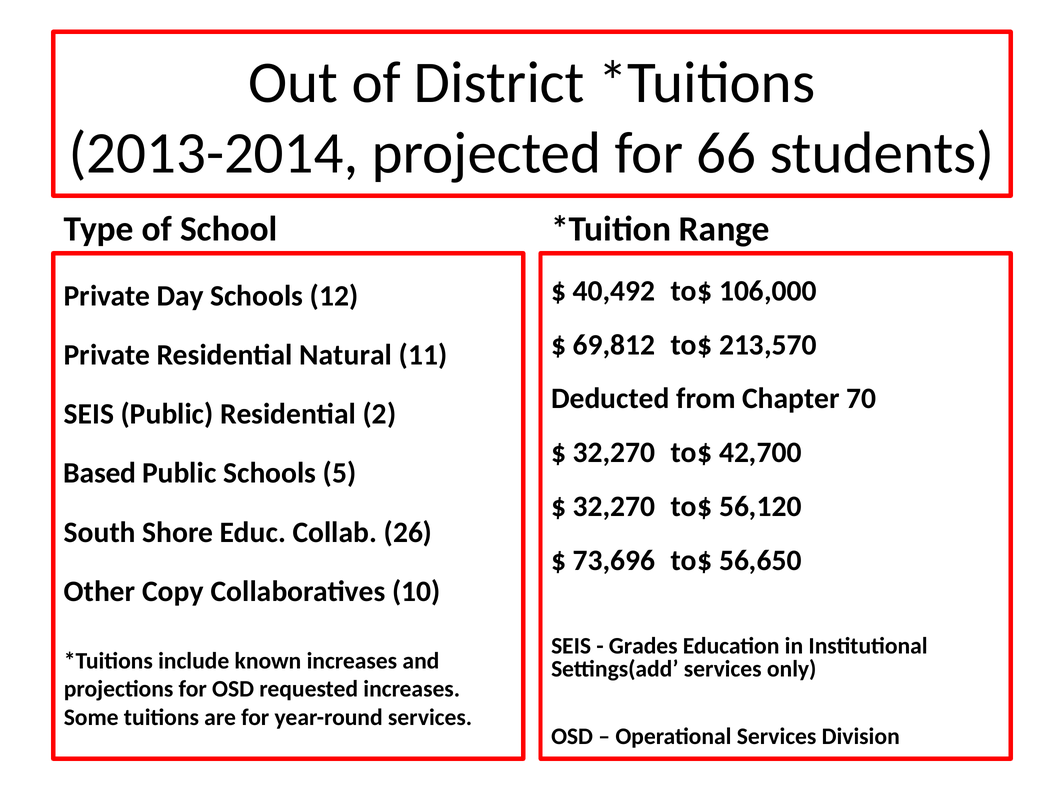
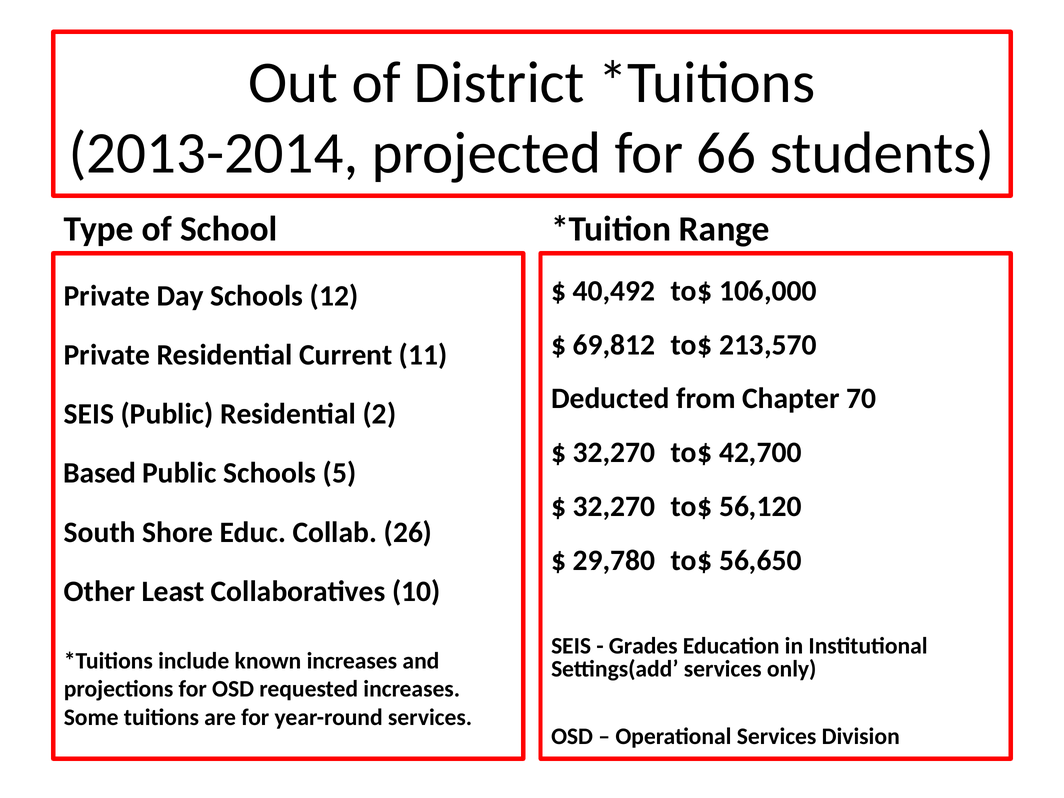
Natural: Natural -> Current
73,696: 73,696 -> 29,780
Copy: Copy -> Least
